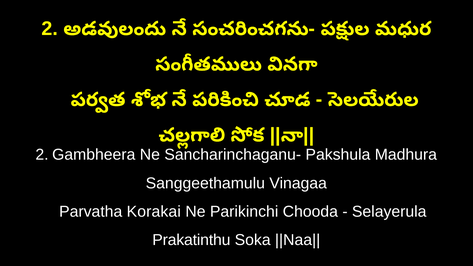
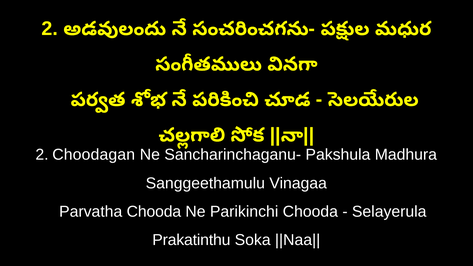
Gambheera: Gambheera -> Choodagan
Parvatha Korakai: Korakai -> Chooda
